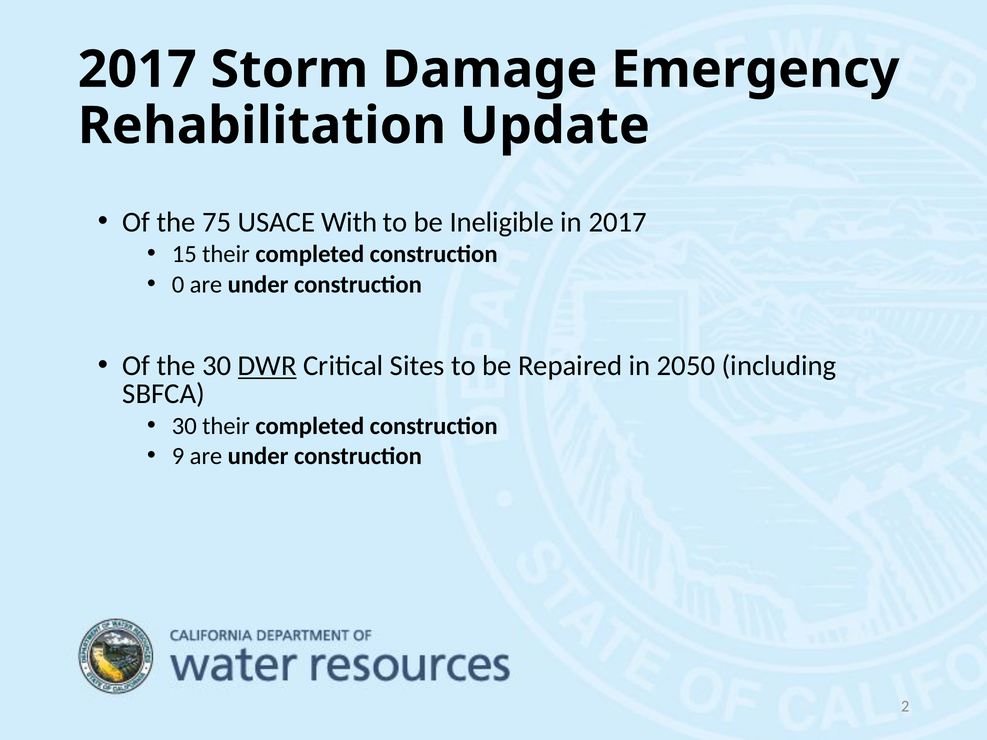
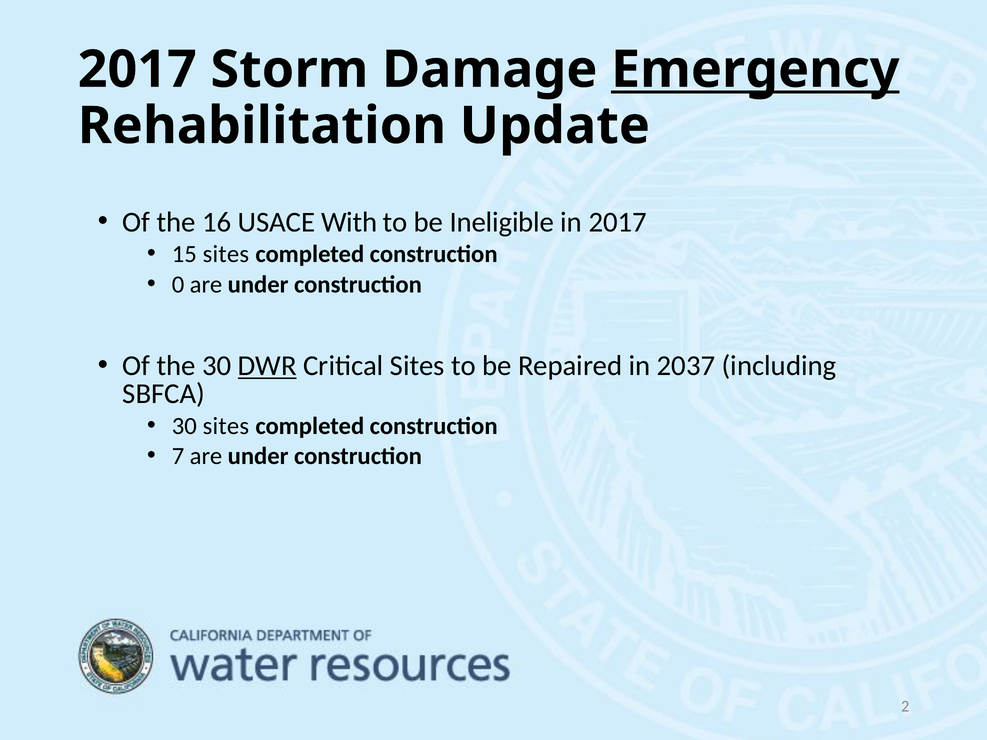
Emergency underline: none -> present
75: 75 -> 16
15 their: their -> sites
2050: 2050 -> 2037
30 their: their -> sites
9: 9 -> 7
